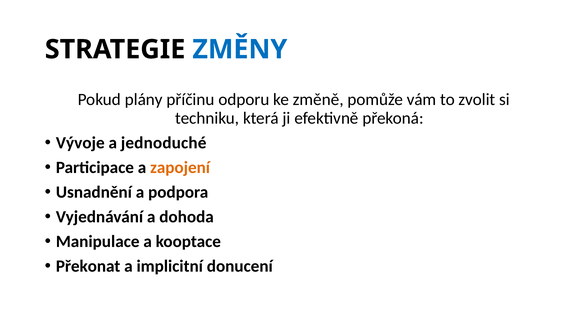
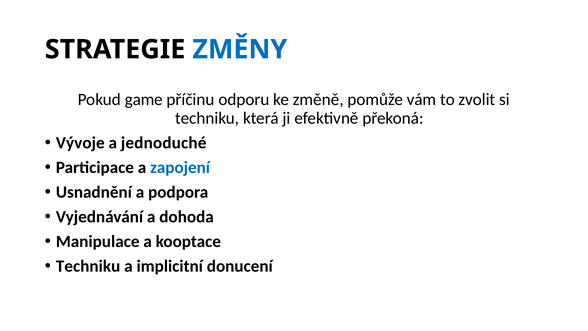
plány: plány -> game
zapojení colour: orange -> blue
Překonat at (88, 266): Překonat -> Techniku
